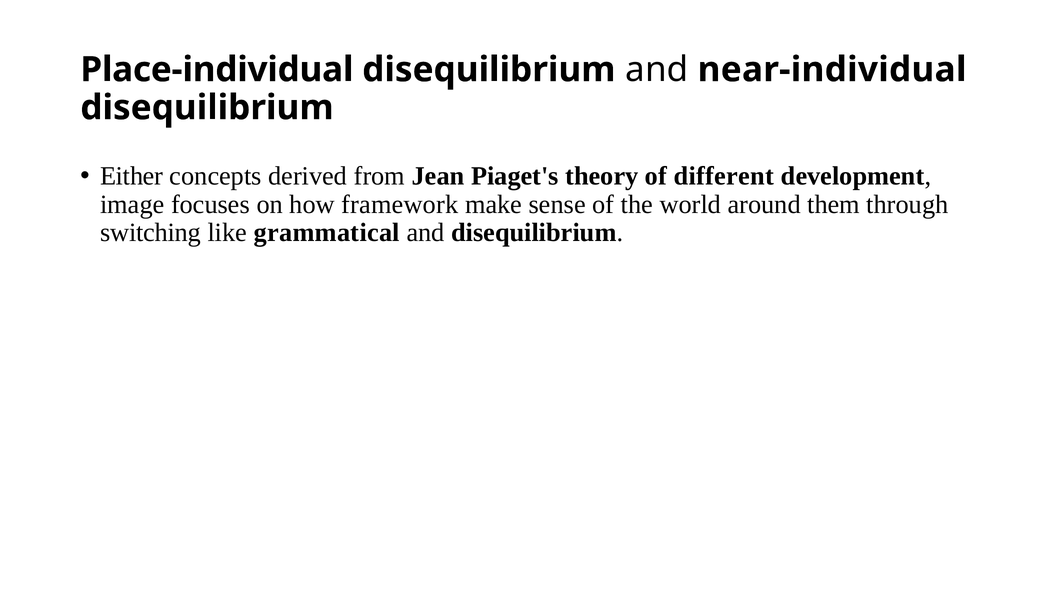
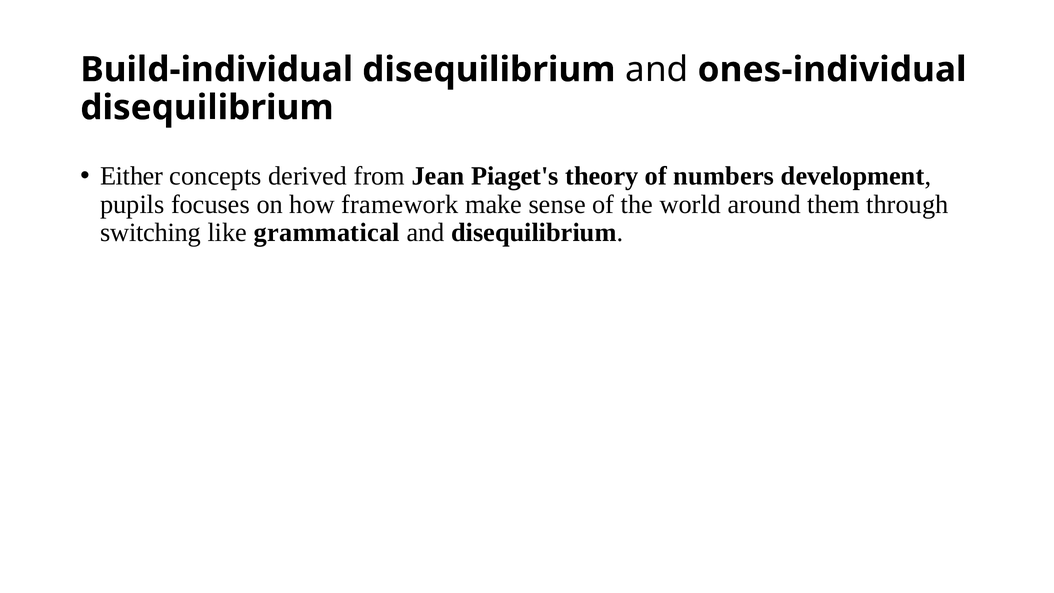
Place-individual: Place-individual -> Build-individual
near-individual: near-individual -> ones-individual
different: different -> numbers
image: image -> pupils
